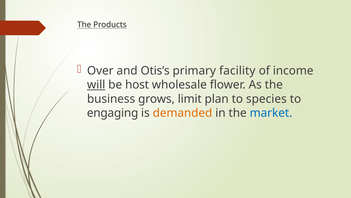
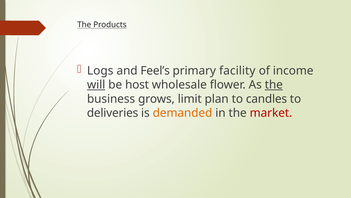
Over: Over -> Logs
Otis’s: Otis’s -> Feel’s
the at (274, 85) underline: none -> present
species: species -> candles
engaging: engaging -> deliveries
market colour: blue -> red
